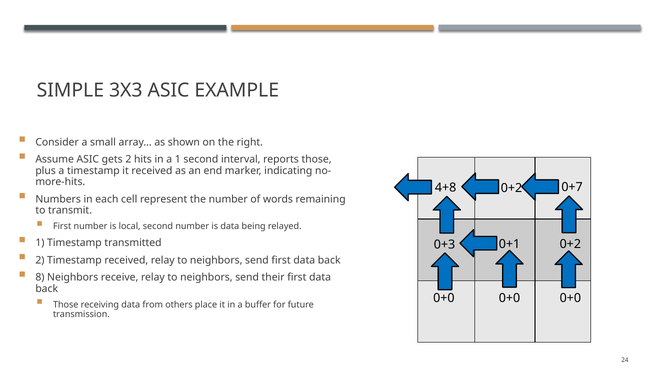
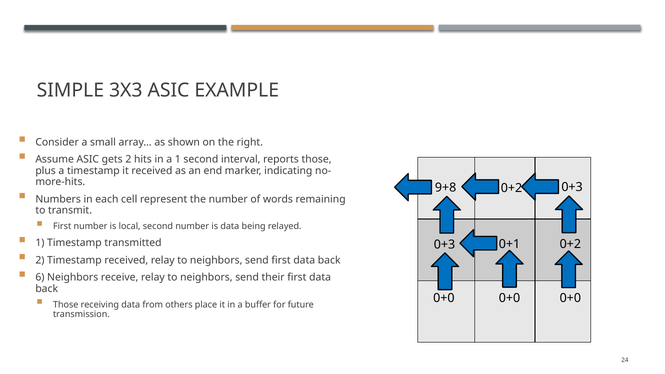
0+7 at (572, 187): 0+7 -> 0+3
4+8: 4+8 -> 9+8
8: 8 -> 6
